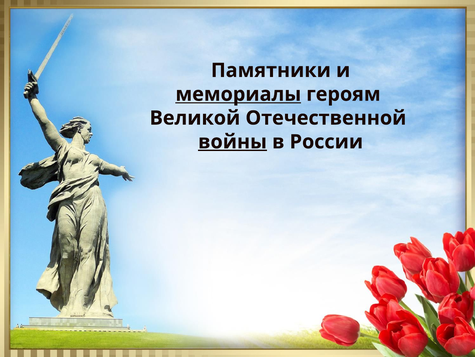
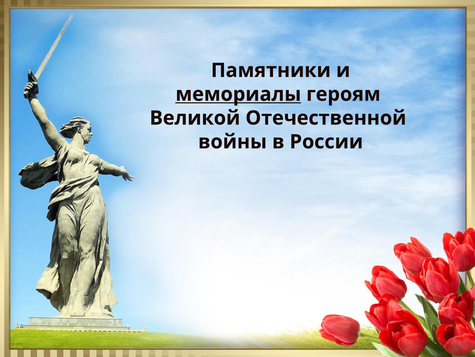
войны underline: present -> none
